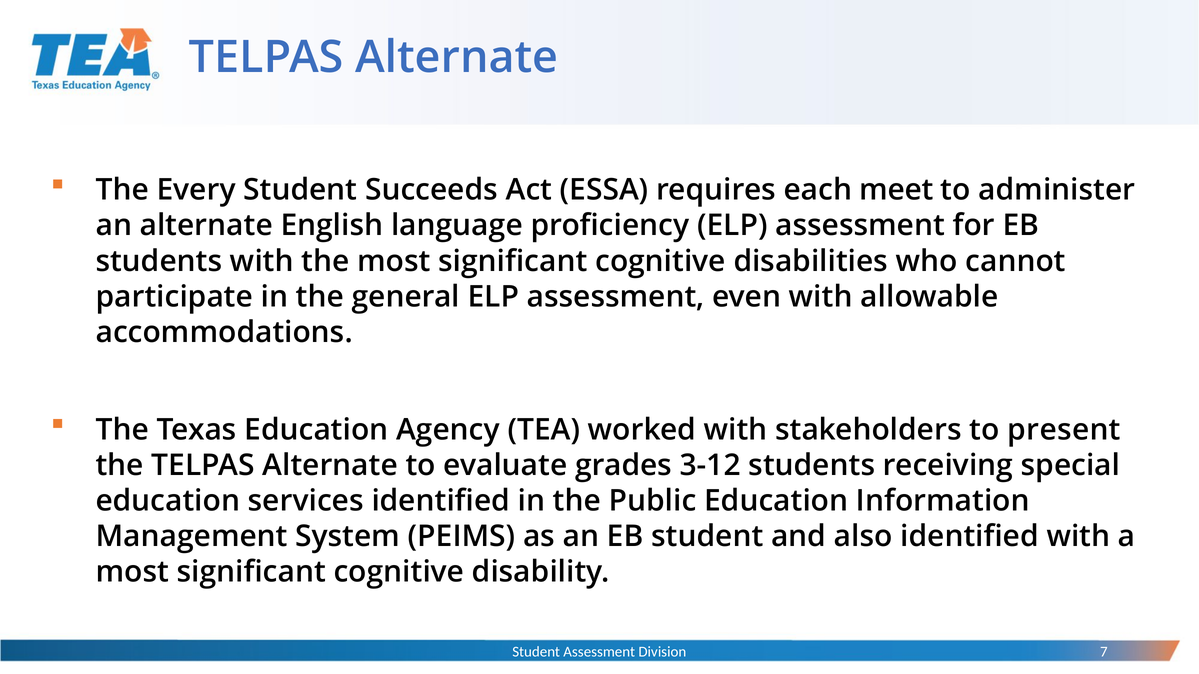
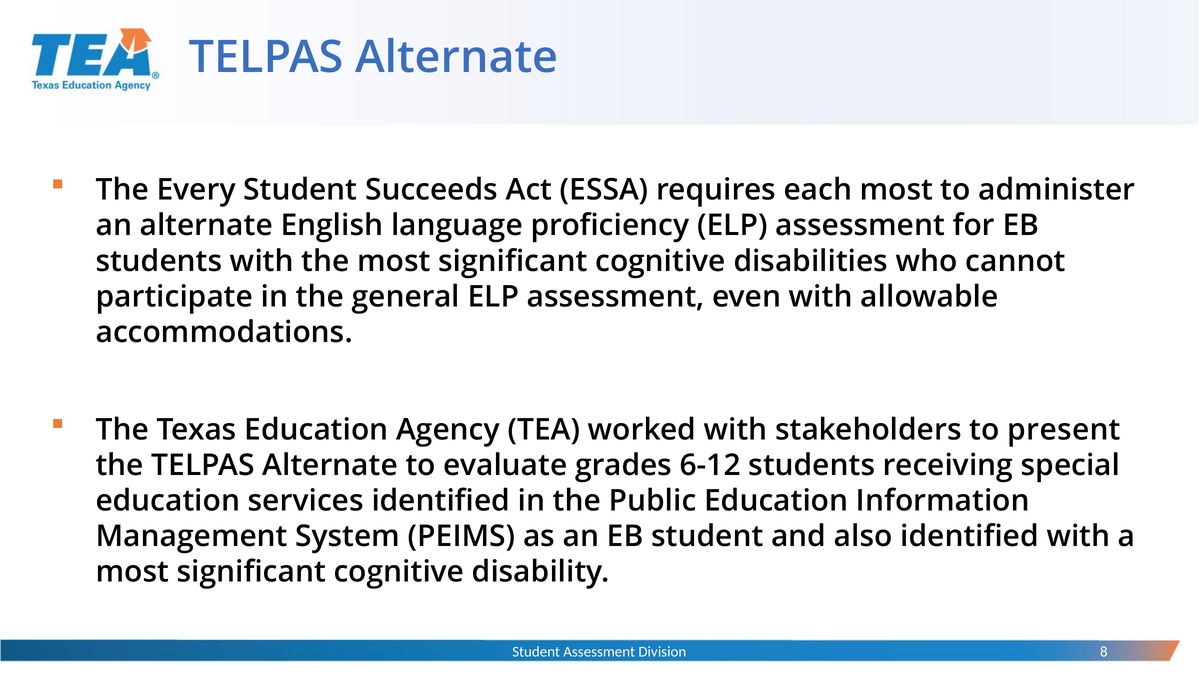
each meet: meet -> most
3-12: 3-12 -> 6-12
7: 7 -> 8
